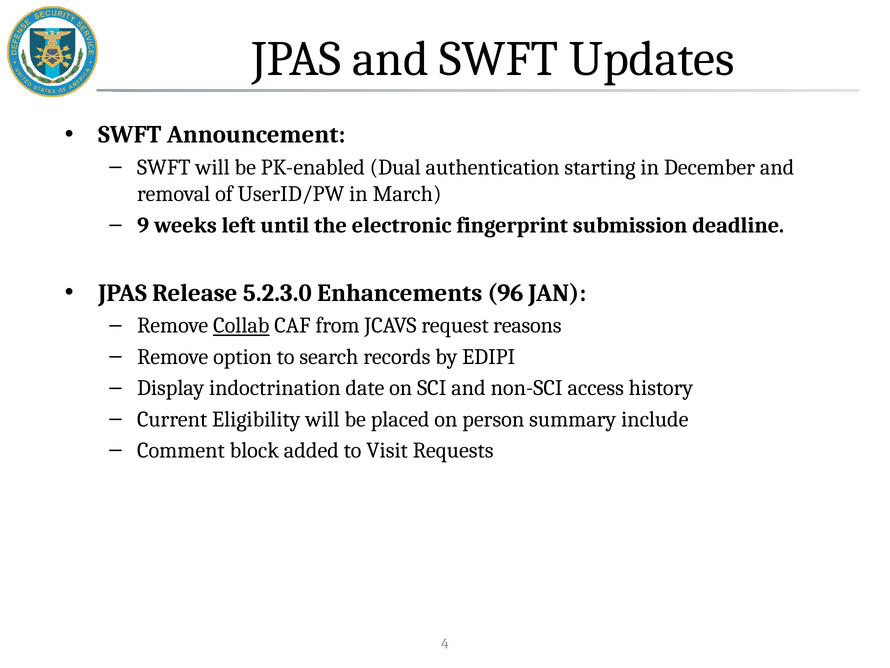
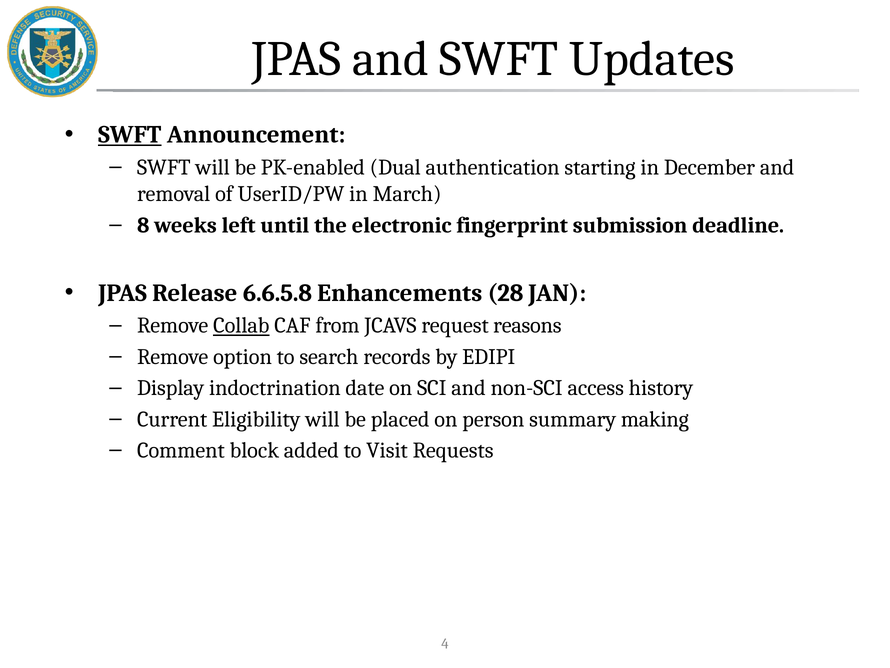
SWFT at (130, 135) underline: none -> present
9: 9 -> 8
5.2.3.0: 5.2.3.0 -> 6.6.5.8
96: 96 -> 28
include: include -> making
